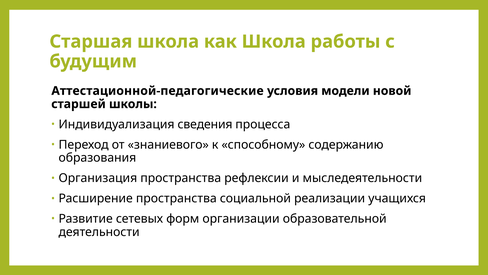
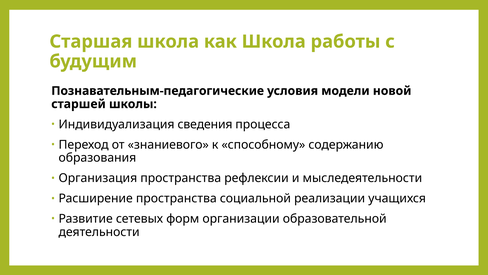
Аттестационной-педагогические: Аттестационной-педагогические -> Познавательным-педагогические
